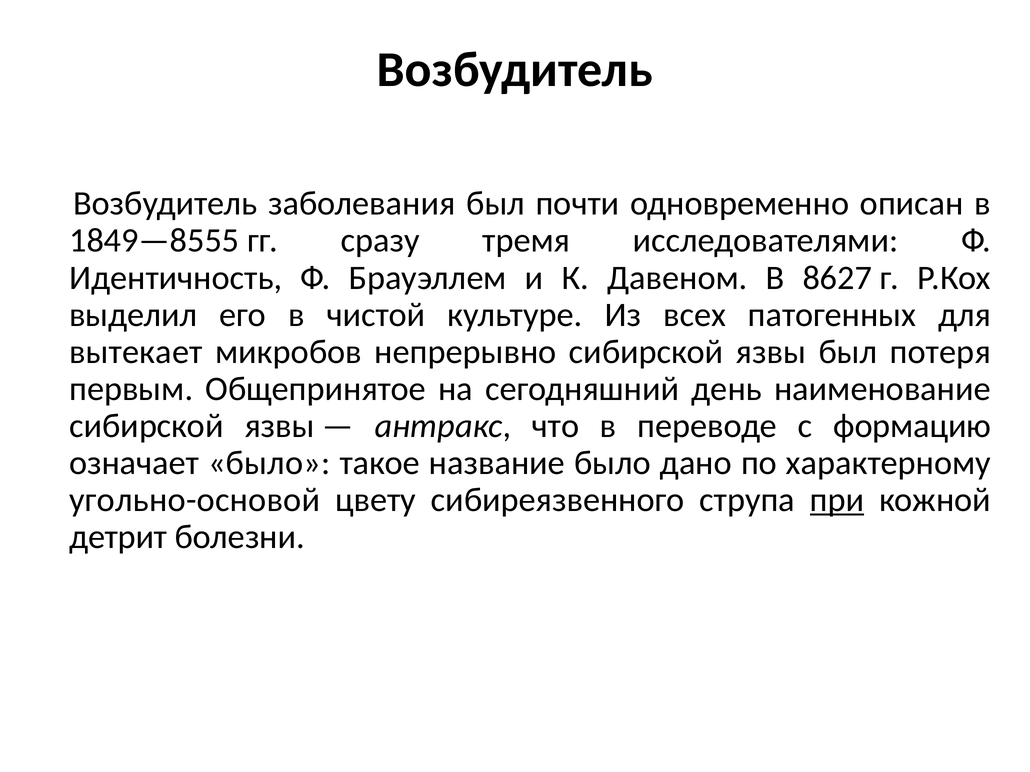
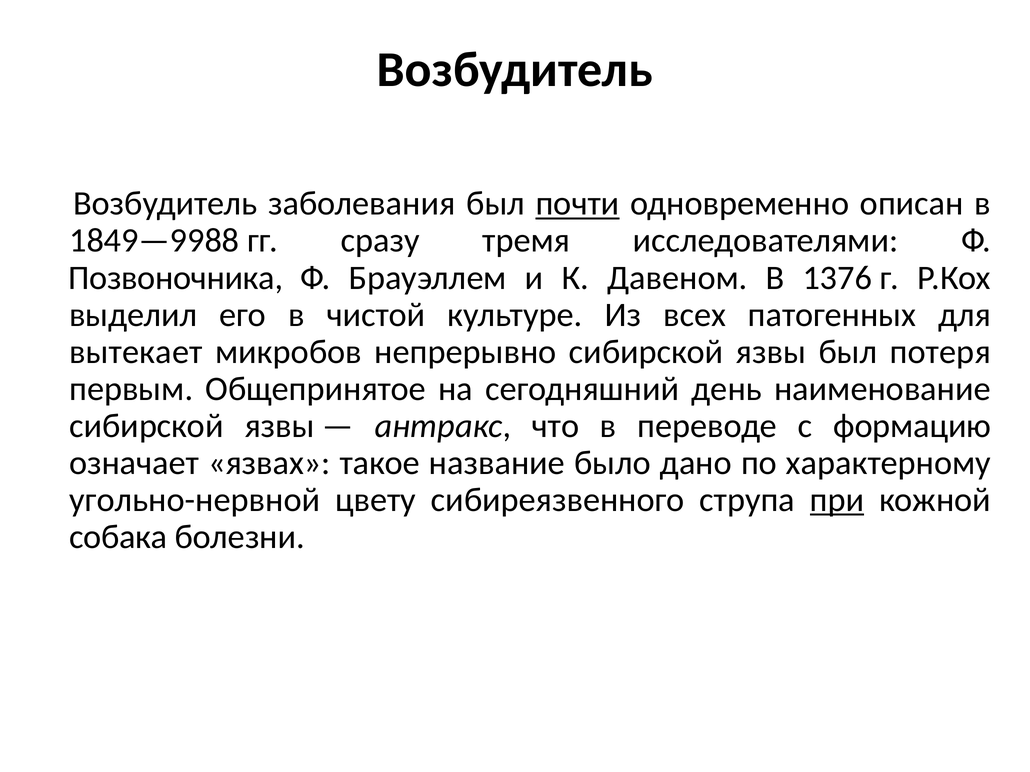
почти underline: none -> present
1849—8555: 1849—8555 -> 1849—9988
Идентичность: Идентичность -> Позвоночника
8627: 8627 -> 1376
означает было: было -> язвах
угольно-основой: угольно-основой -> угольно-нервной
детрит: детрит -> собака
